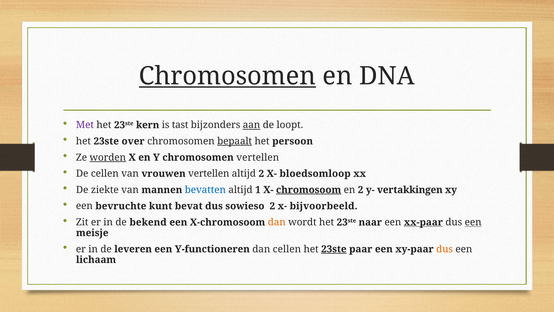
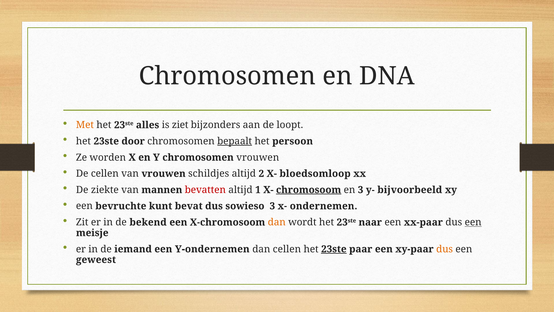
Chromosomen at (227, 76) underline: present -> none
Met colour: purple -> orange
kern: kern -> alles
tast: tast -> ziet
aan underline: present -> none
over: over -> door
worden underline: present -> none
chromosomen vertellen: vertellen -> vrouwen
vrouwen vertellen: vertellen -> schildjes
bevatten colour: blue -> red
en 2: 2 -> 3
vertakkingen: vertakkingen -> bijvoorbeeld
sowieso 2: 2 -> 3
bijvoorbeeld: bijvoorbeeld -> ondernemen
xx-paar underline: present -> none
leveren: leveren -> iemand
Y-functioneren: Y-functioneren -> Y-ondernemen
lichaam: lichaam -> geweest
